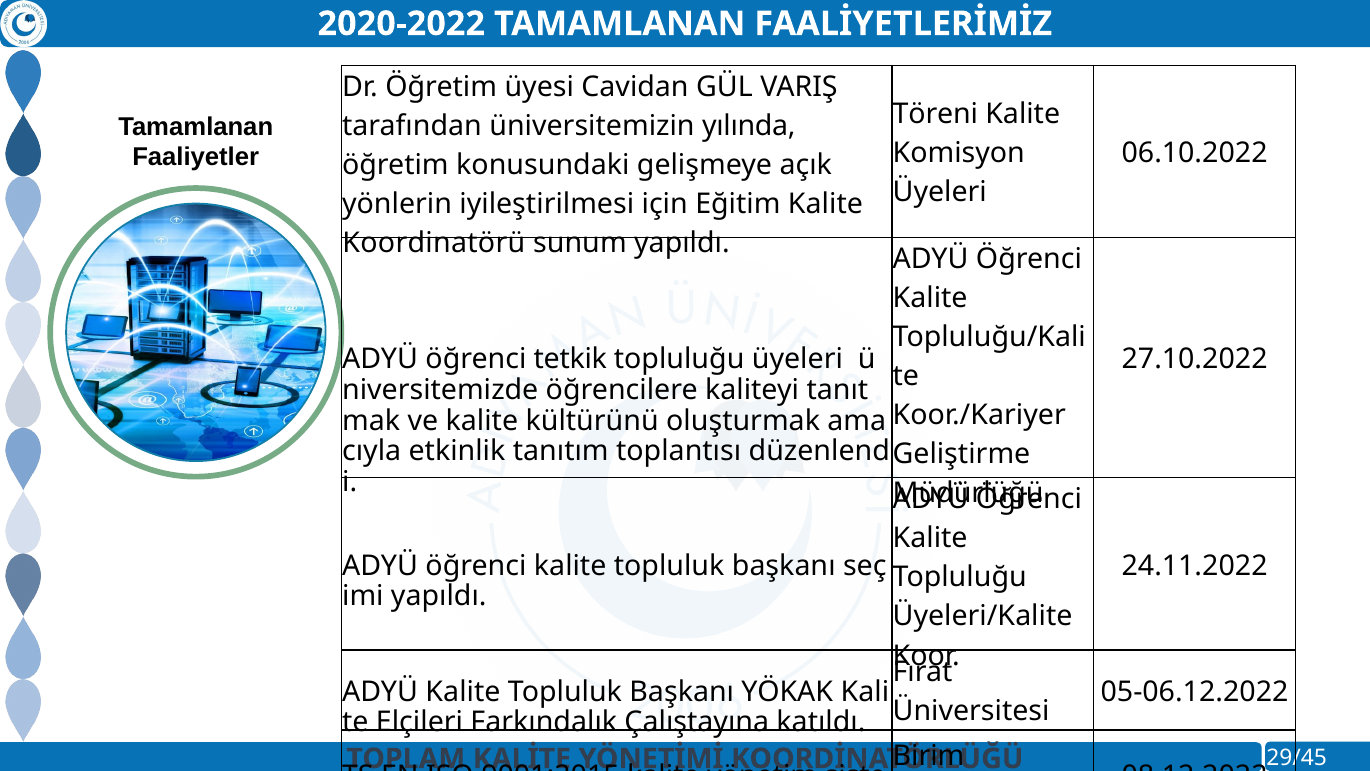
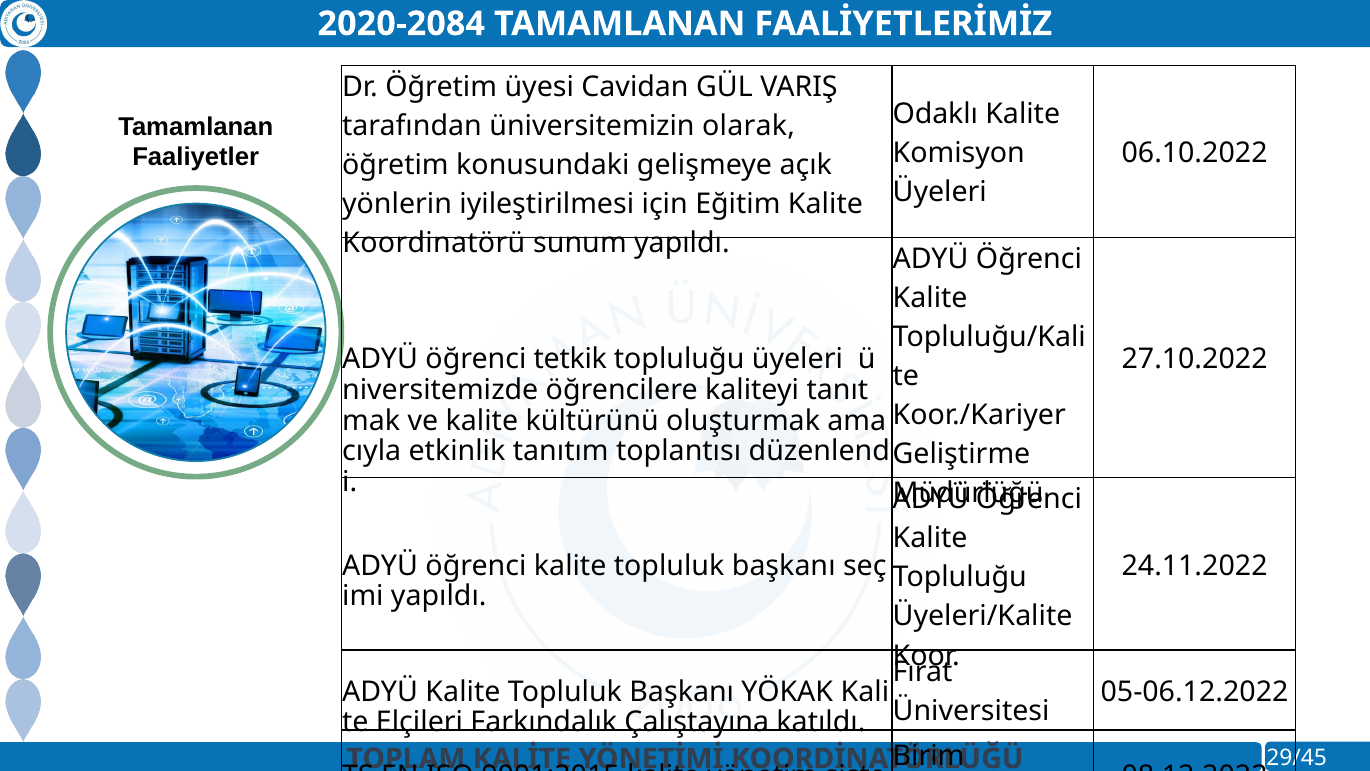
2020-2022: 2020-2022 -> 2020-2084
Töreni: Töreni -> Odaklı
yılında: yılında -> olarak
